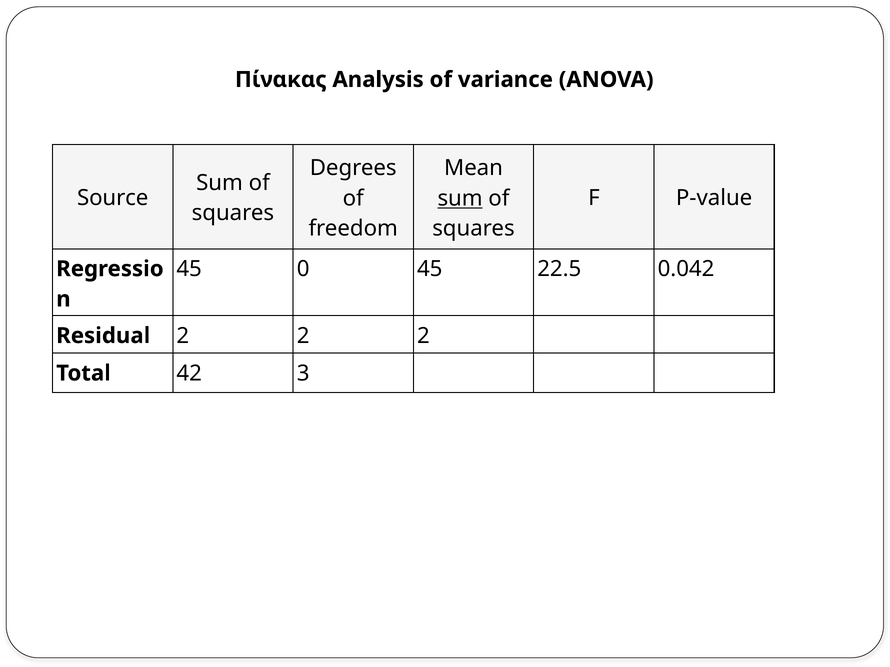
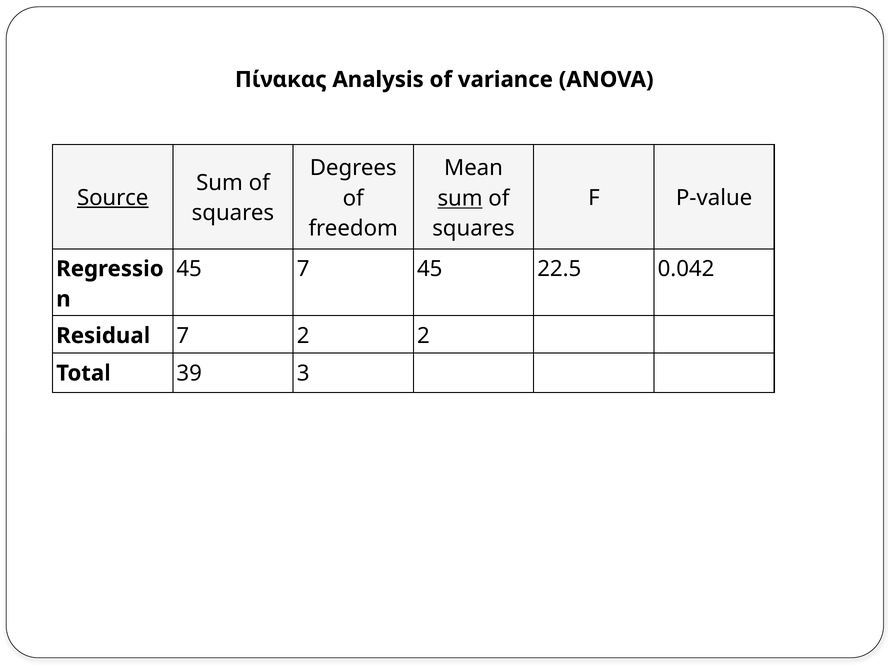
Source underline: none -> present
45 0: 0 -> 7
Residual 2: 2 -> 7
42: 42 -> 39
